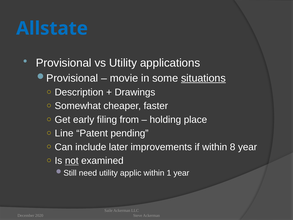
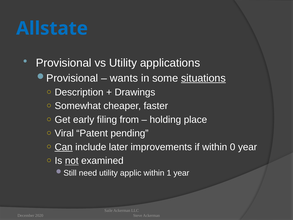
movie: movie -> wants
Line: Line -> Viral
Can underline: none -> present
8: 8 -> 0
